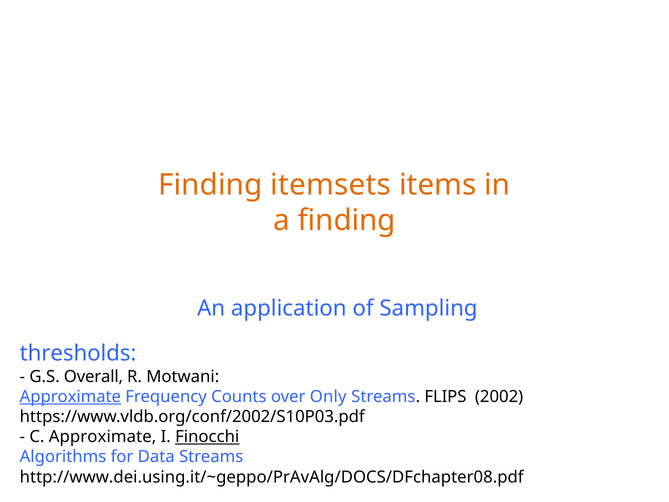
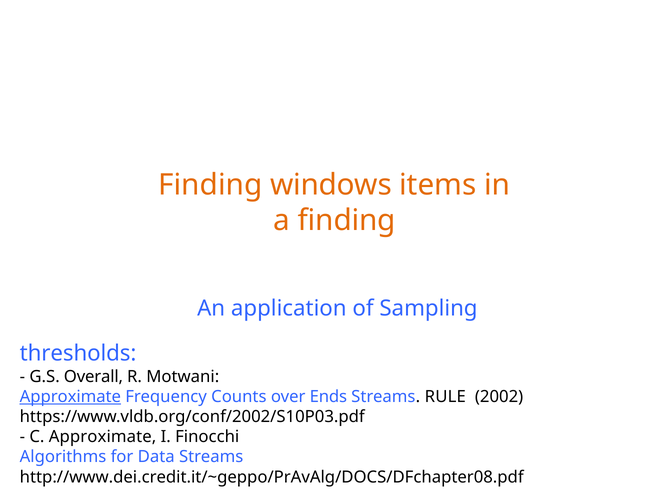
itemsets: itemsets -> windows
Only: Only -> Ends
FLIPS: FLIPS -> RULE
Finocchi underline: present -> none
http://www.dei.using.it/~geppo/PrAvAlg/DOCS/DFchapter08.pdf: http://www.dei.using.it/~geppo/PrAvAlg/DOCS/DFchapter08.pdf -> http://www.dei.credit.it/~geppo/PrAvAlg/DOCS/DFchapter08.pdf
